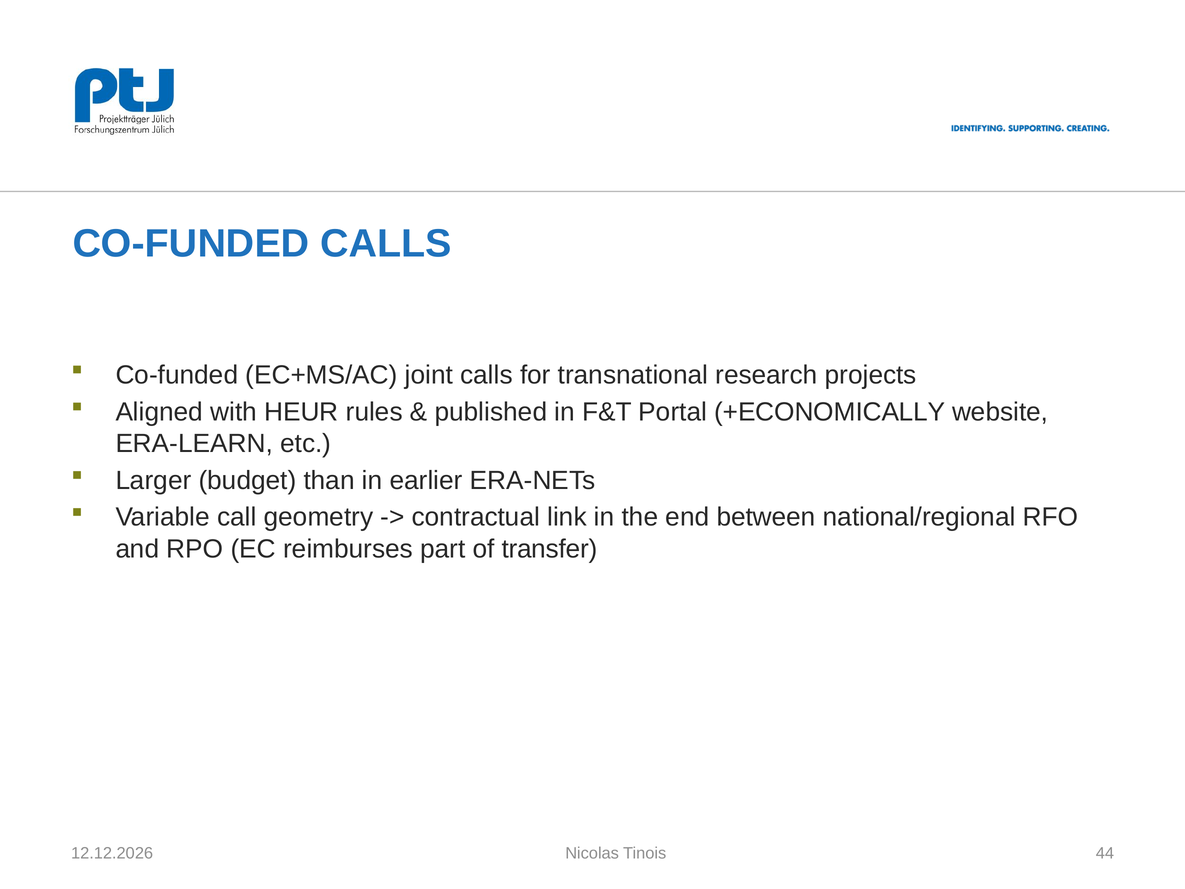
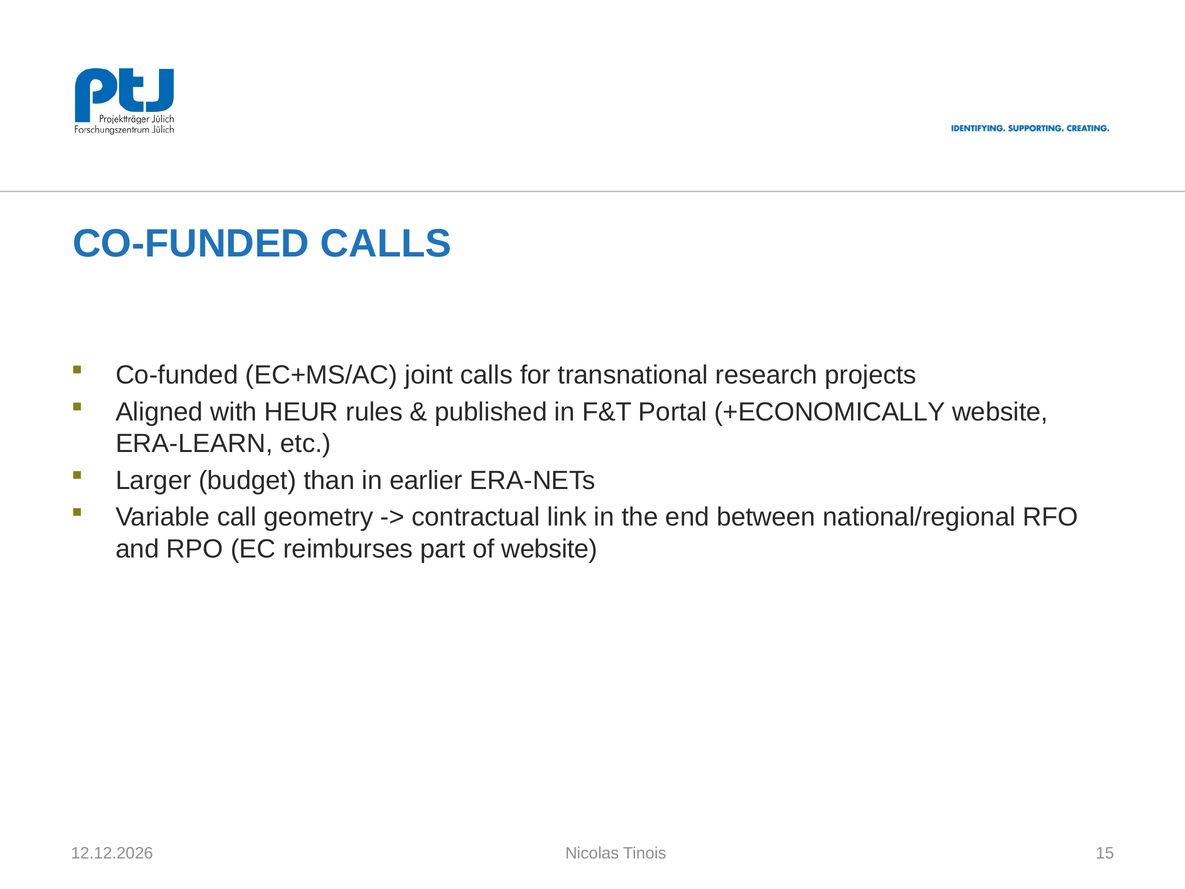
of transfer: transfer -> website
44: 44 -> 15
